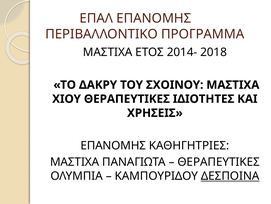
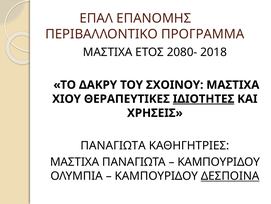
2014-: 2014- -> 2080-
ΙΔΙΟΤΗΤΕΣ underline: none -> present
ΕΠΑΝΟΜΗΣ at (113, 145): ΕΠΑΝΟΜΗΣ -> ΠΑΝΑΓΙΩΤΑ
ΘΕΡΑΠΕΥΤΙΚΕΣ at (219, 161): ΘΕΡΑΠΕΥΤΙΚΕΣ -> ΚΑΜΠΟΥΡΙΔΟΥ
